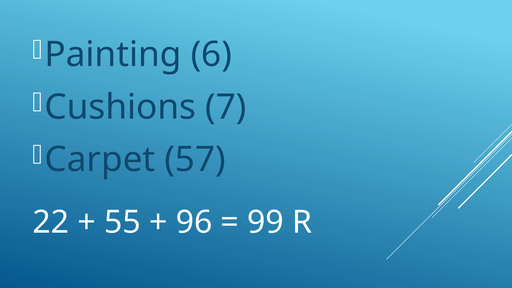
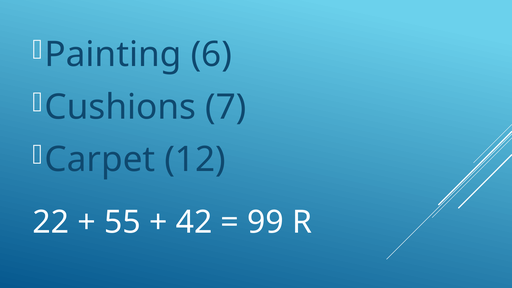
57: 57 -> 12
96: 96 -> 42
